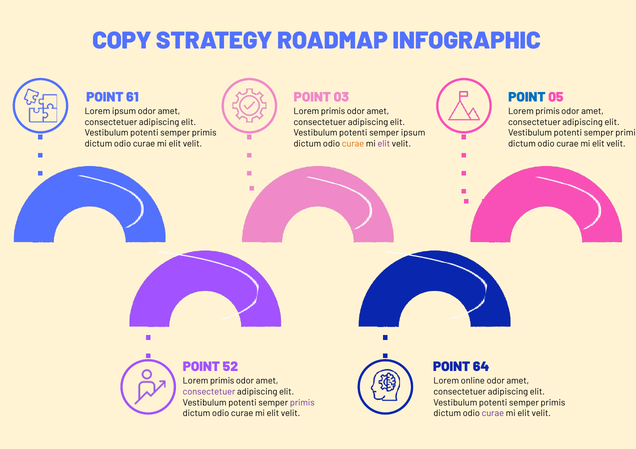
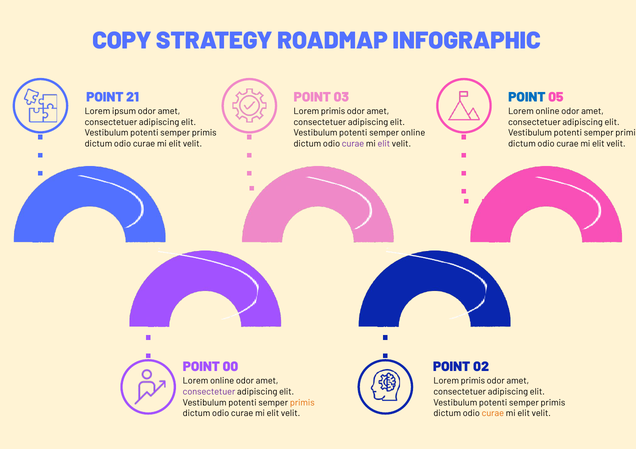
61: 61 -> 21
primis at (548, 111): primis -> online
semper ipsum: ipsum -> online
curae at (353, 144) colour: orange -> purple
52: 52 -> 00
64: 64 -> 02
primis at (222, 381): primis -> online
online at (473, 381): online -> primis
primis at (302, 403) colour: purple -> orange
curae at (493, 414) colour: purple -> orange
